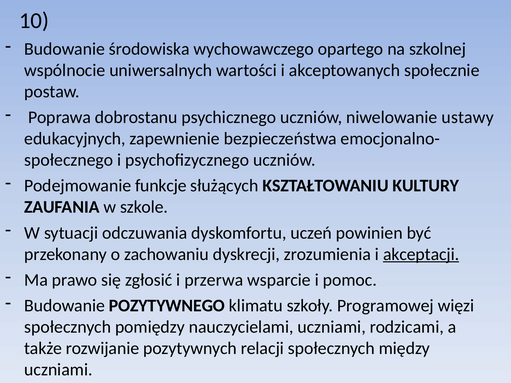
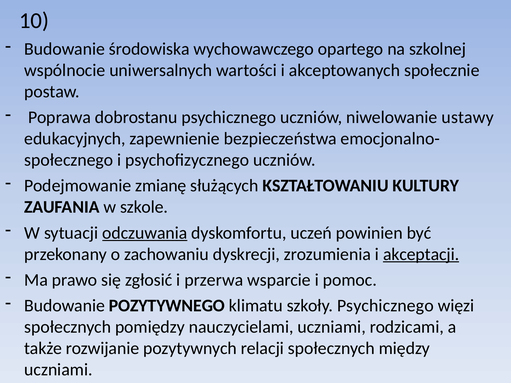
funkcje: funkcje -> zmianę
odczuwania underline: none -> present
szkoły Programowej: Programowej -> Psychicznego
